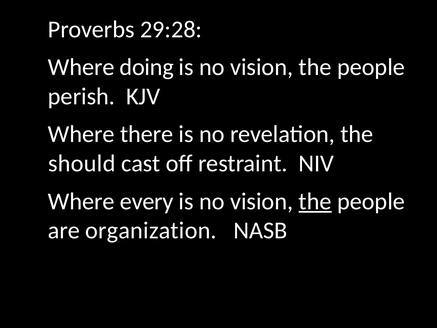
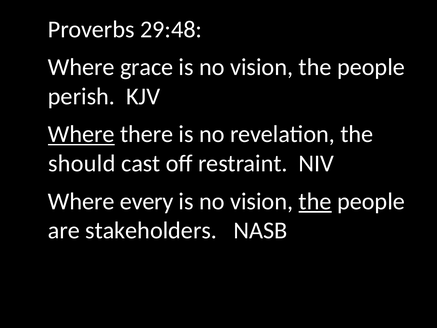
29:28: 29:28 -> 29:48
doing: doing -> grace
Where at (81, 134) underline: none -> present
organization: organization -> stakeholders
